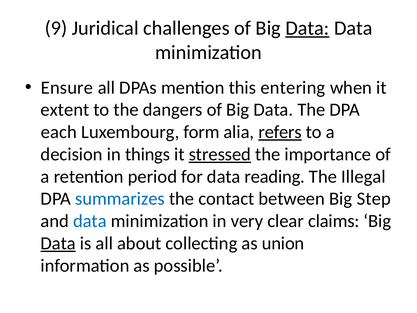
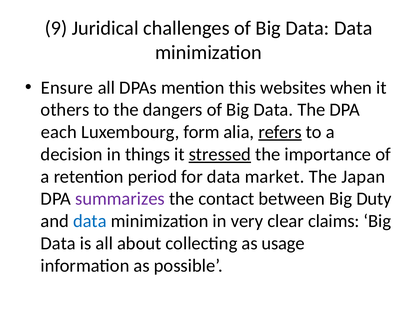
Data at (307, 28) underline: present -> none
entering: entering -> websites
extent: extent -> others
reading: reading -> market
Illegal: Illegal -> Japan
summarizes colour: blue -> purple
Step: Step -> Duty
Data at (58, 243) underline: present -> none
union: union -> usage
